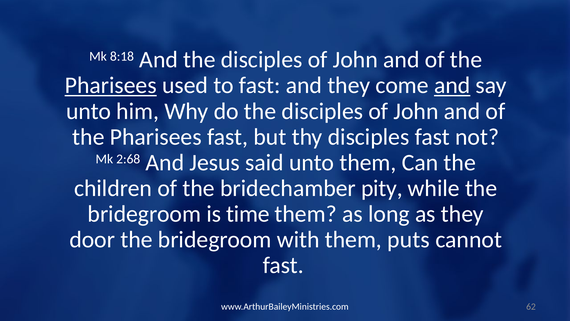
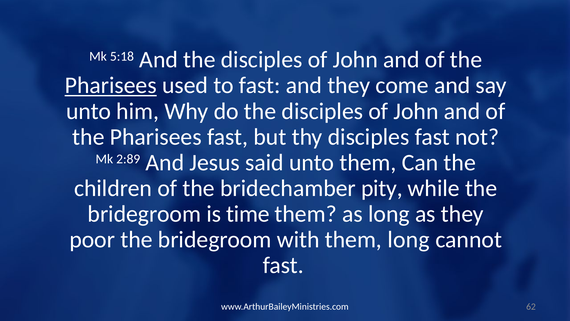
8:18: 8:18 -> 5:18
and at (452, 85) underline: present -> none
2:68: 2:68 -> 2:89
door: door -> poor
them puts: puts -> long
